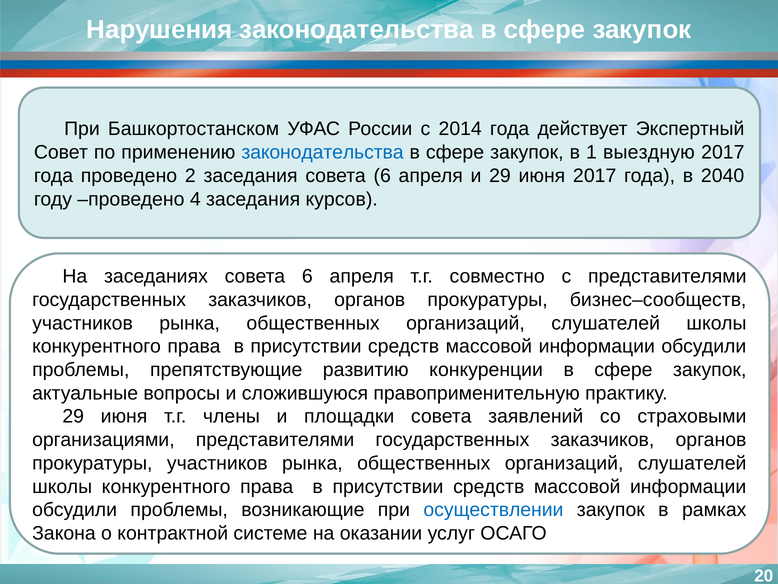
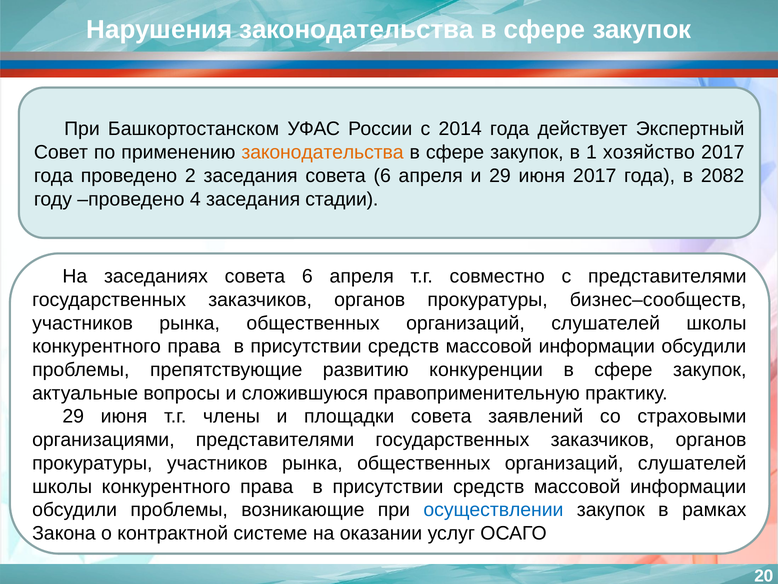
законодательства at (323, 152) colour: blue -> orange
выездную: выездную -> хозяйство
2040: 2040 -> 2082
курсов: курсов -> стадии
